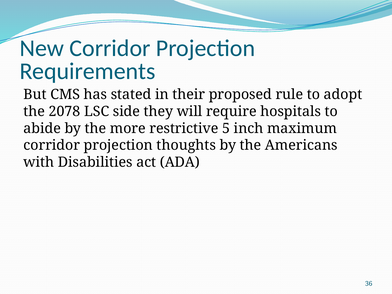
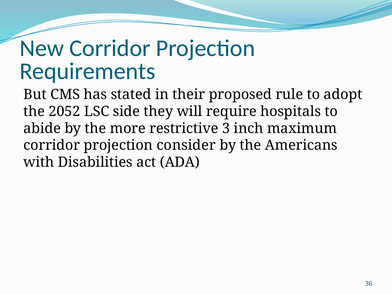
2078: 2078 -> 2052
5: 5 -> 3
thoughts: thoughts -> consider
